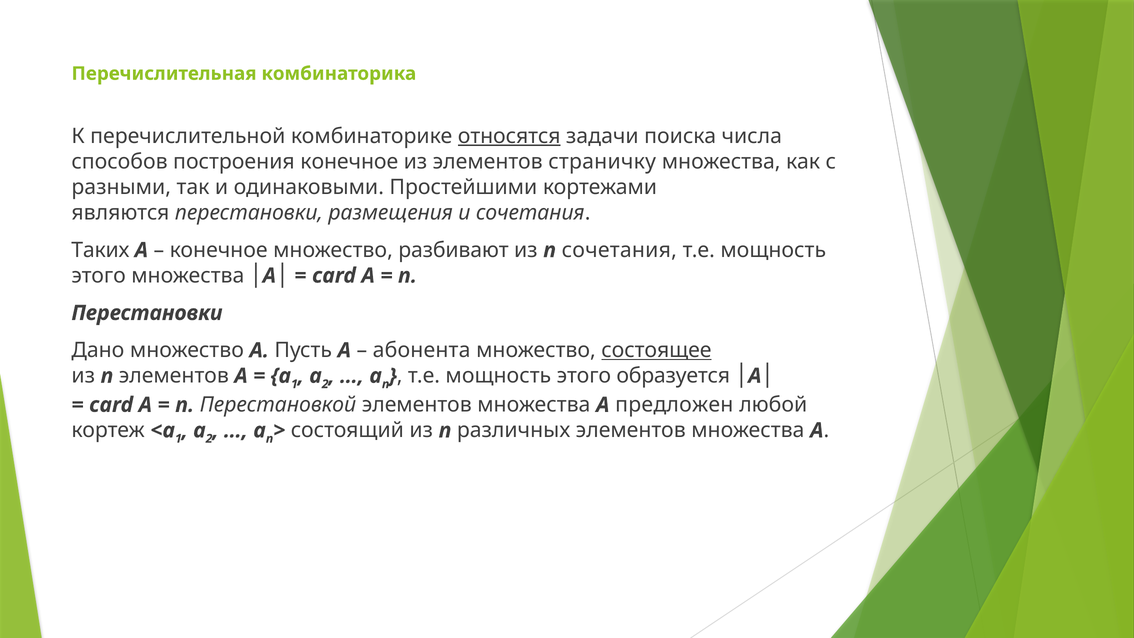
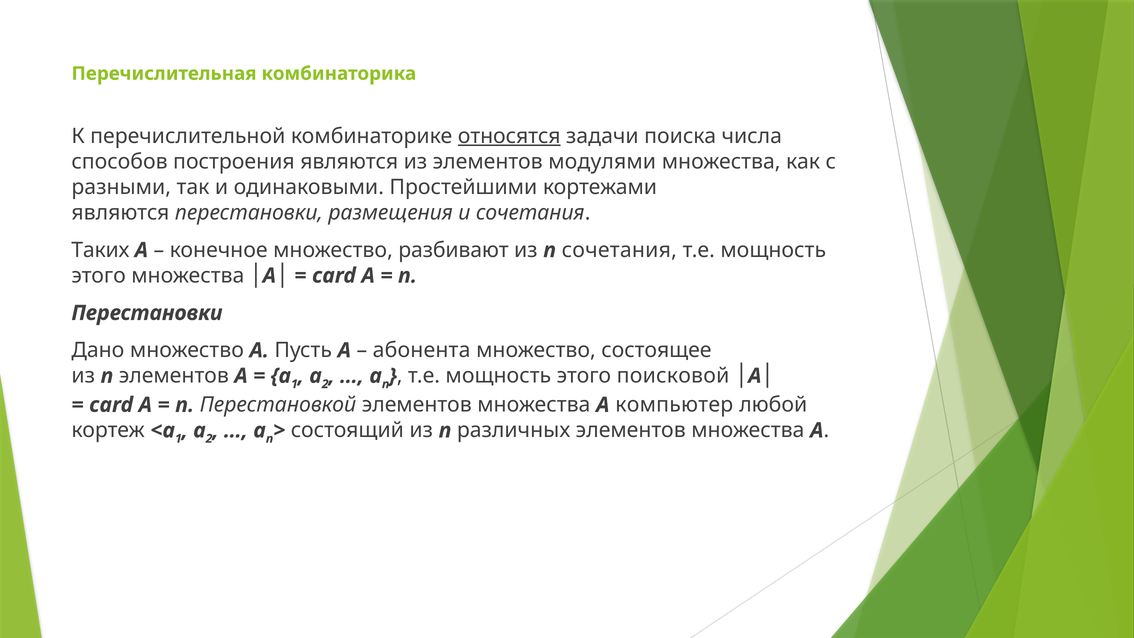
построения конечное: конечное -> являются
страничку: страничку -> модулями
состоящее underline: present -> none
образуется: образуется -> поисковой
предложен: предложен -> компьютер
